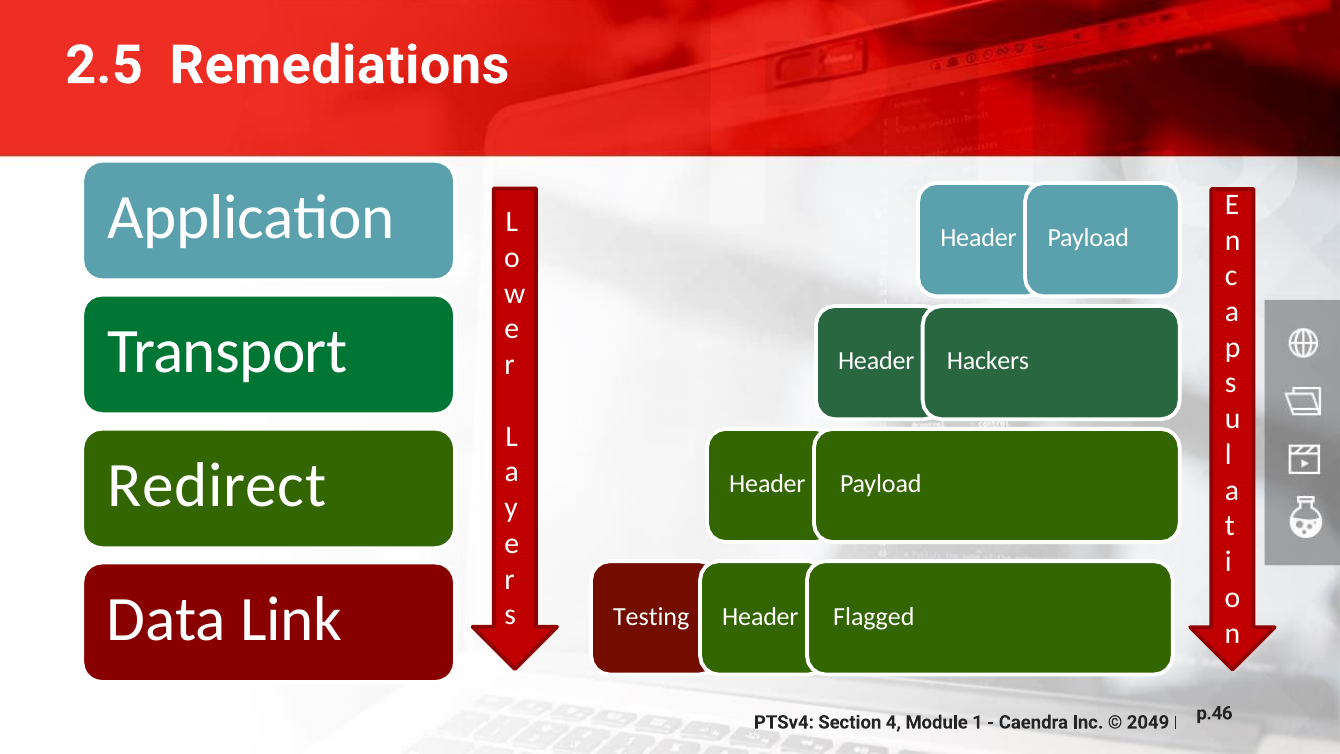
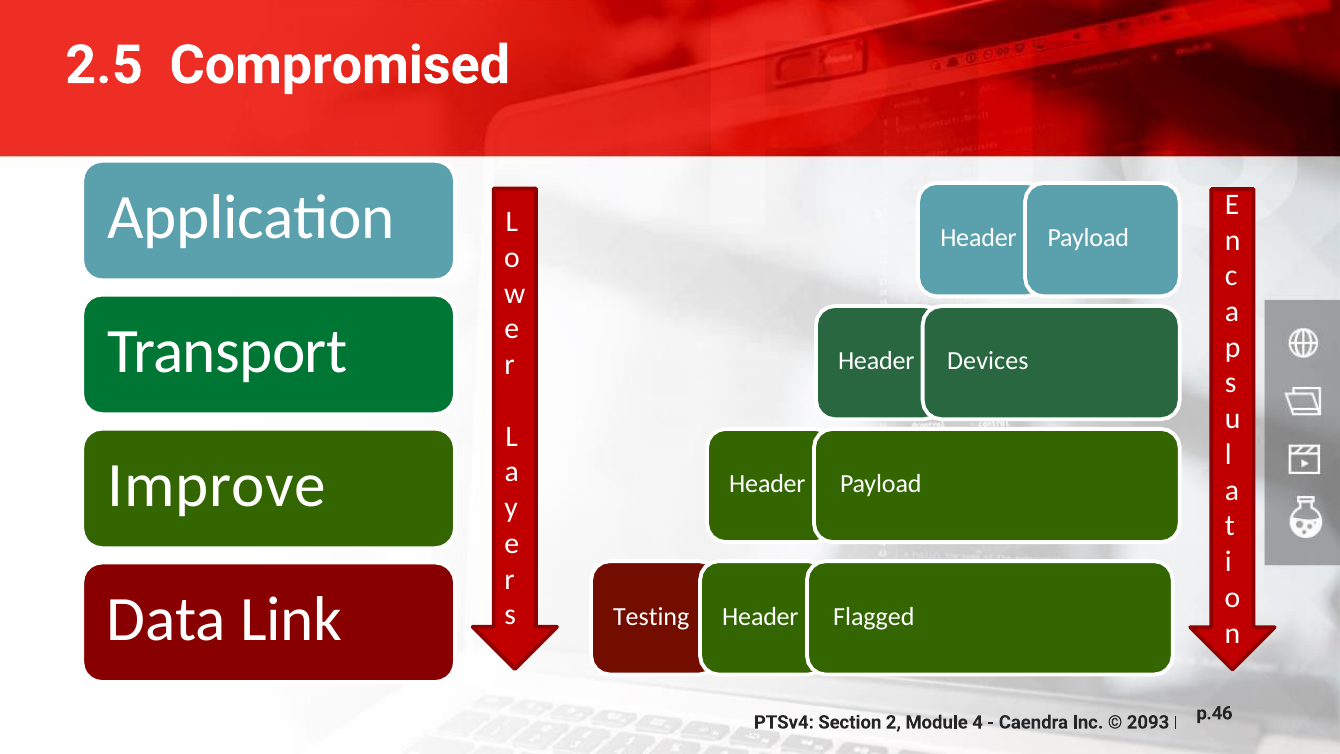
Remediations: Remediations -> Compromised
Hackers: Hackers -> Devices
Redirect: Redirect -> Improve
4: 4 -> 2
1: 1 -> 4
2049: 2049 -> 2093
